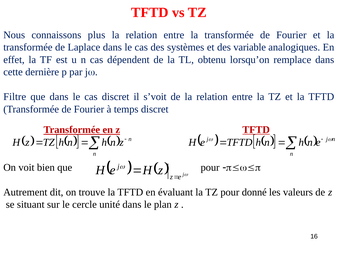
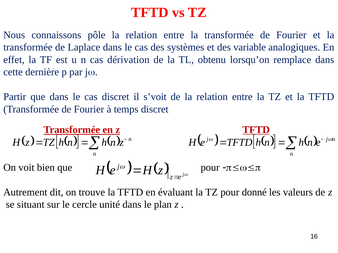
plus: plus -> pôle
dépendent: dépendent -> dérivation
Filtre: Filtre -> Partir
